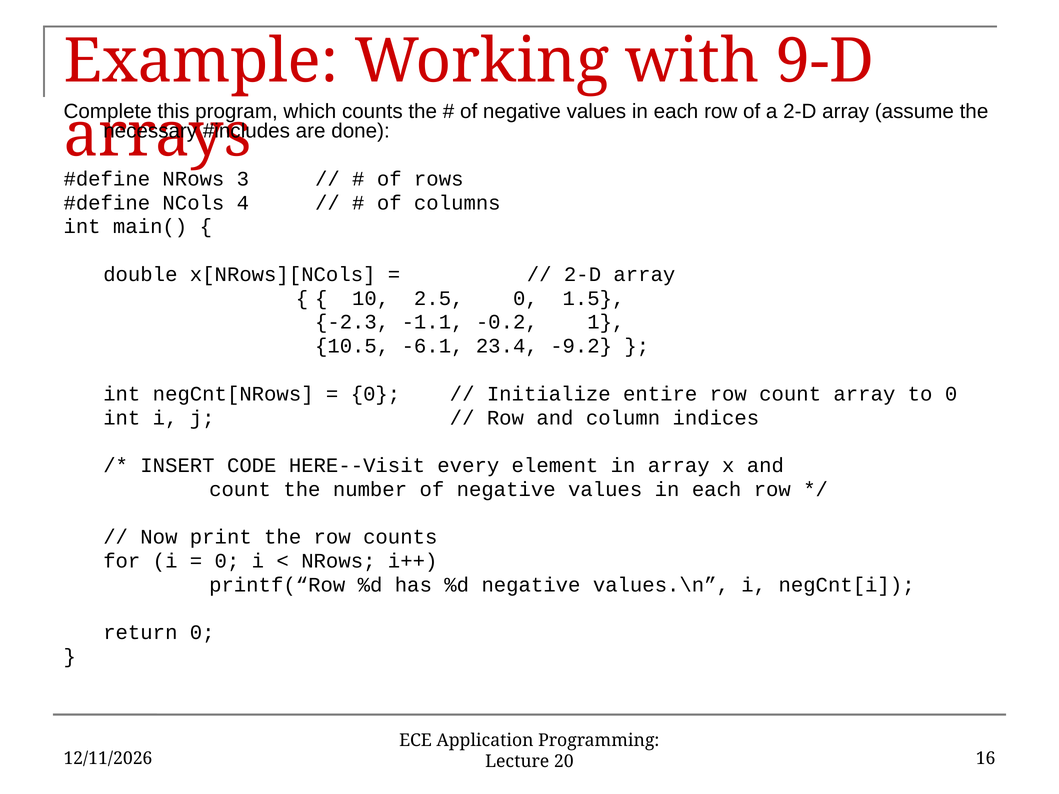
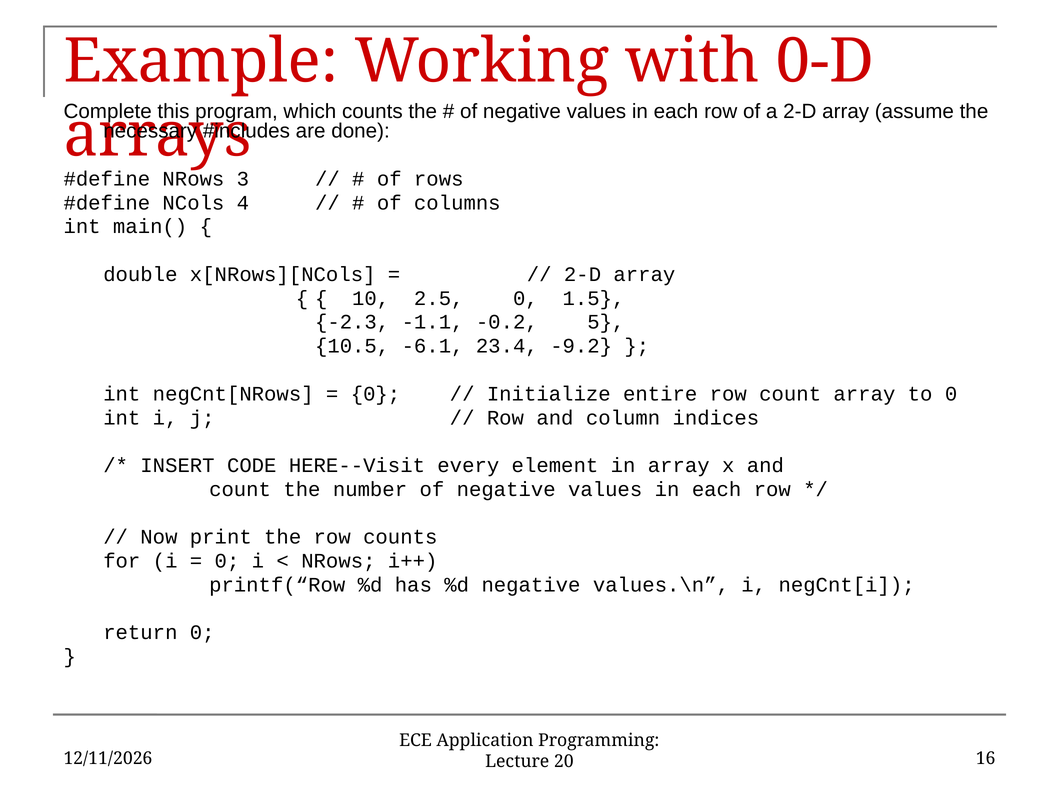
9-D: 9-D -> 0-D
1: 1 -> 5
